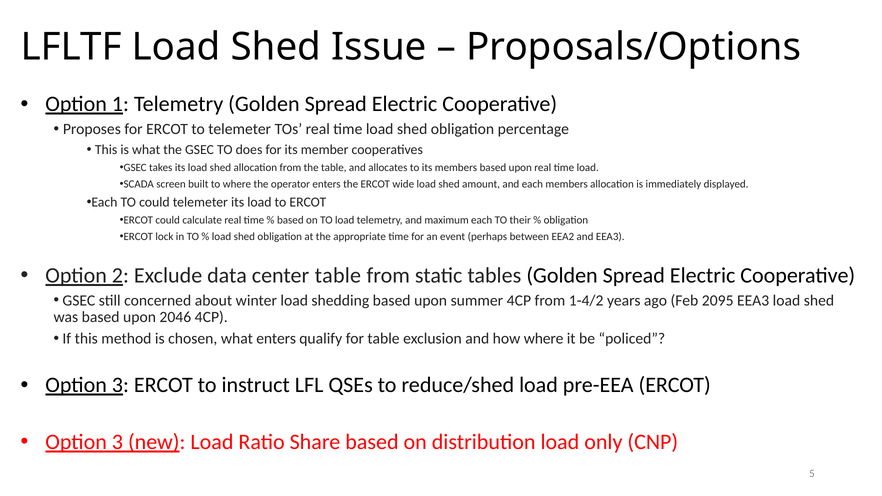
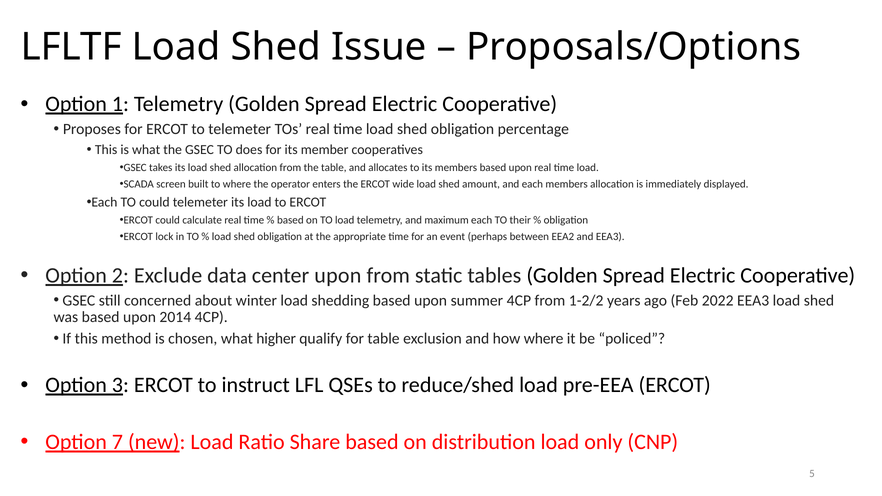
center table: table -> upon
1-4/2: 1-4/2 -> 1-2/2
2095: 2095 -> 2022
2046: 2046 -> 2014
what enters: enters -> higher
3 at (117, 442): 3 -> 7
